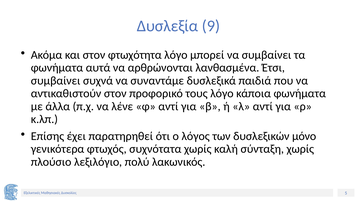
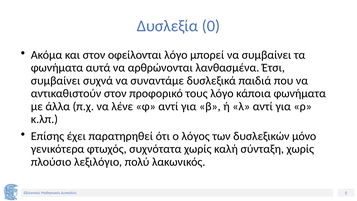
9: 9 -> 0
φτωχότητα: φτωχότητα -> οφείλονται
